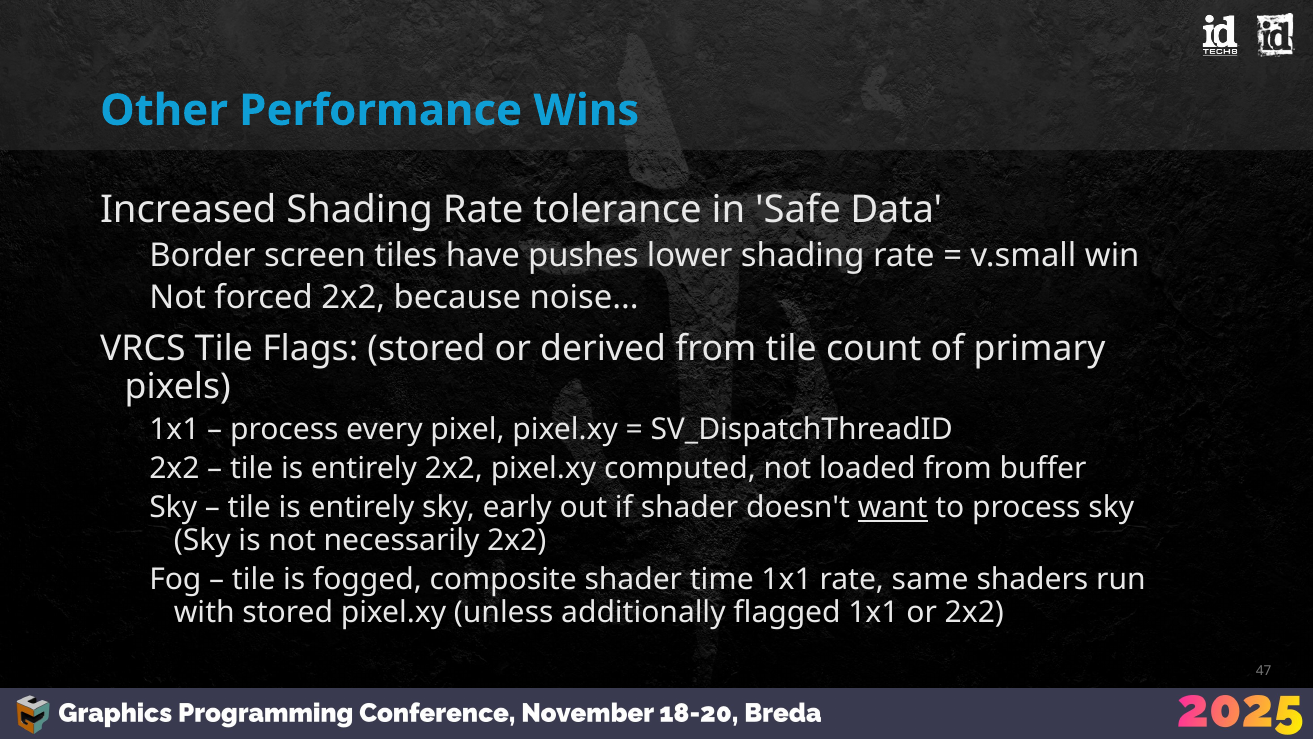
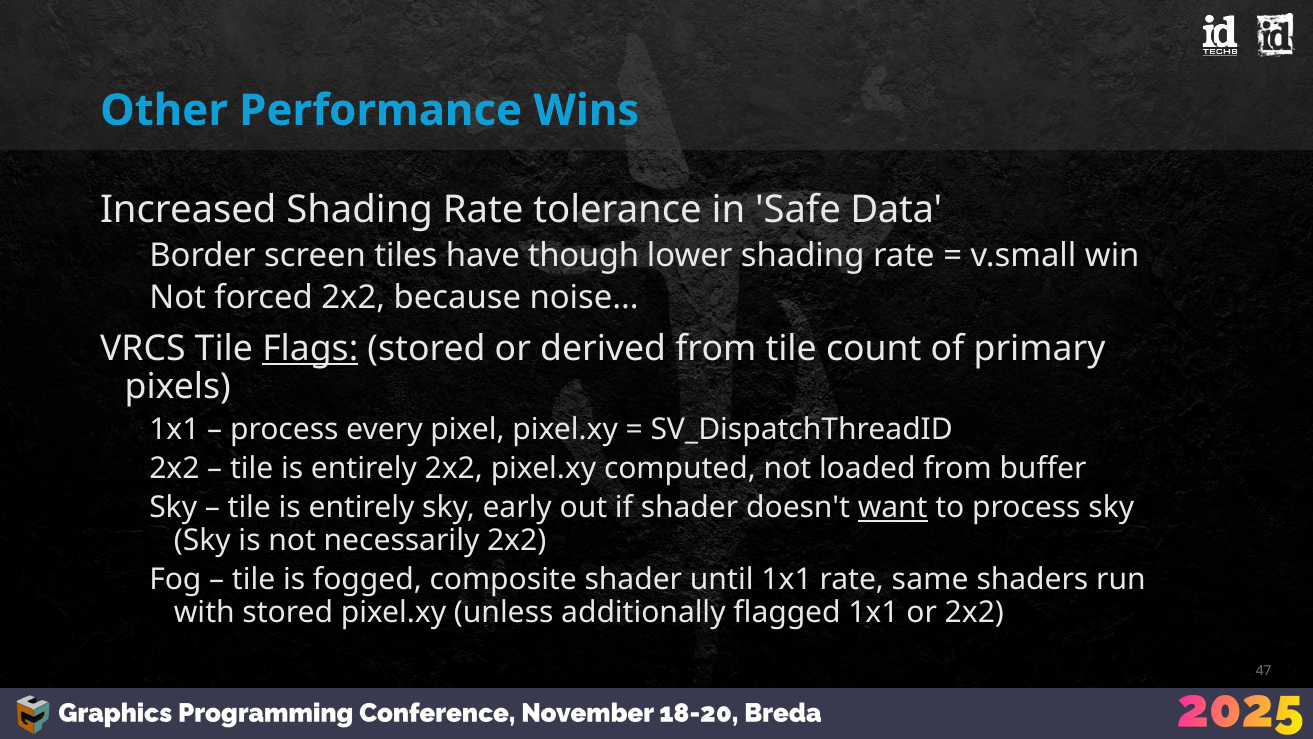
pushes: pushes -> though
Flags underline: none -> present
time: time -> until
